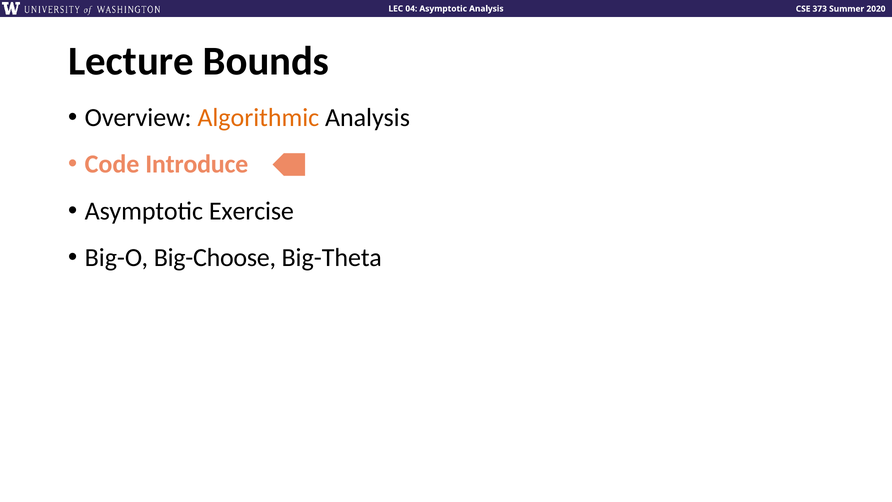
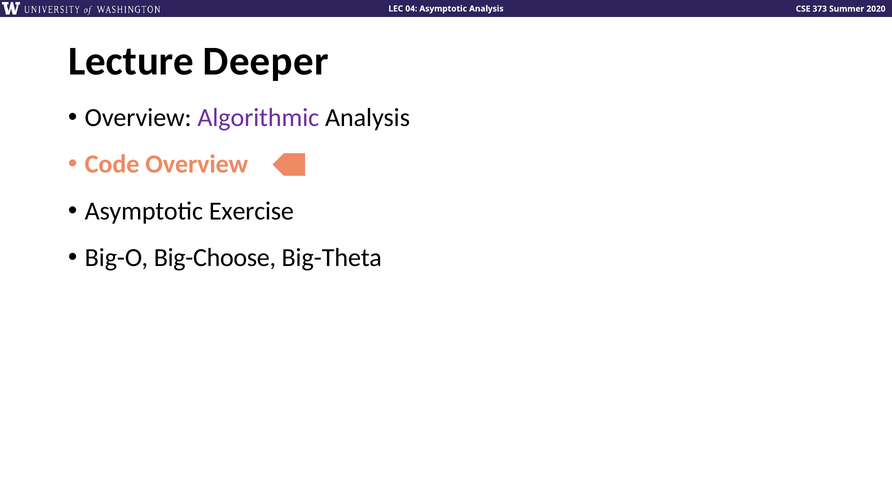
Bounds: Bounds -> Deeper
Algorithmic colour: orange -> purple
Code Introduce: Introduce -> Overview
